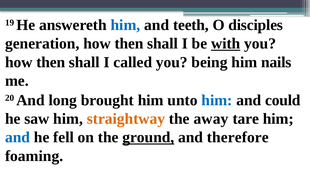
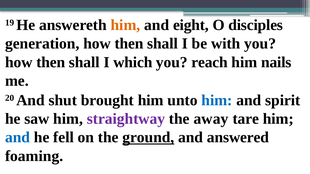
him at (125, 25) colour: blue -> orange
teeth: teeth -> eight
with underline: present -> none
called: called -> which
being: being -> reach
long: long -> shut
could: could -> spirit
straightway colour: orange -> purple
therefore: therefore -> answered
